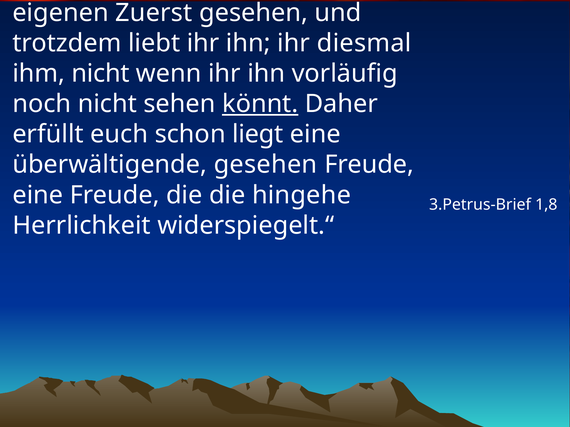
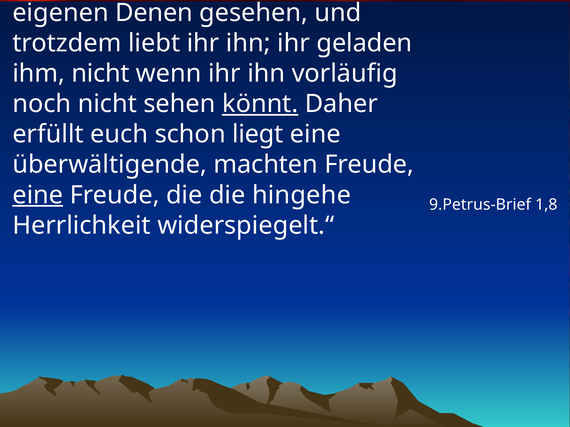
Zuerst: Zuerst -> Denen
diesmal: diesmal -> geladen
überwältigende gesehen: gesehen -> machten
eine at (38, 195) underline: none -> present
3.Petrus-Brief: 3.Petrus-Brief -> 9.Petrus-Brief
